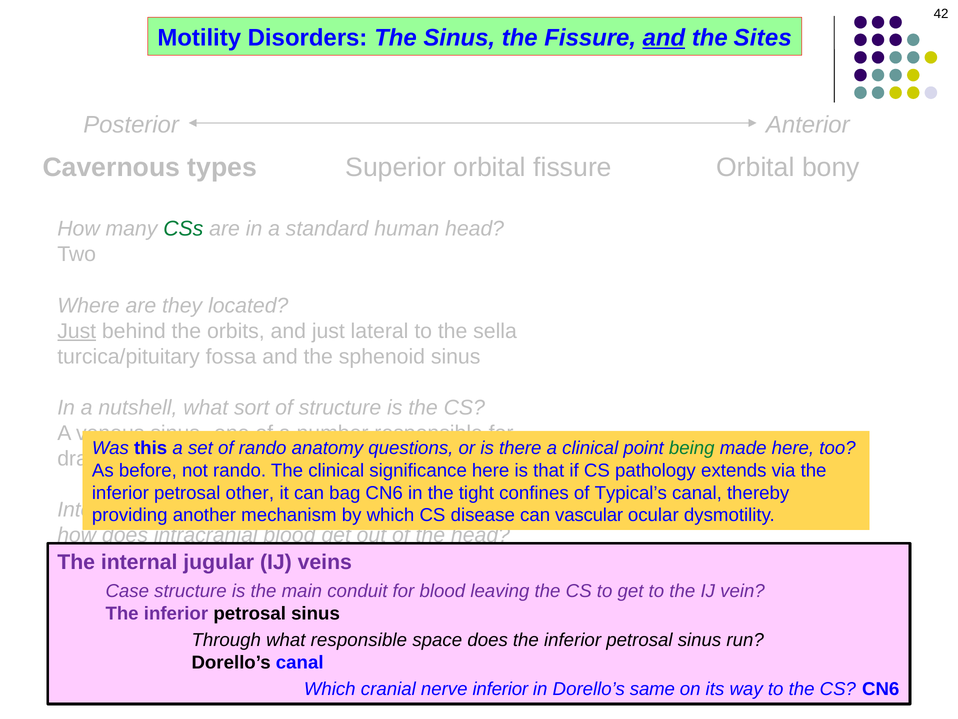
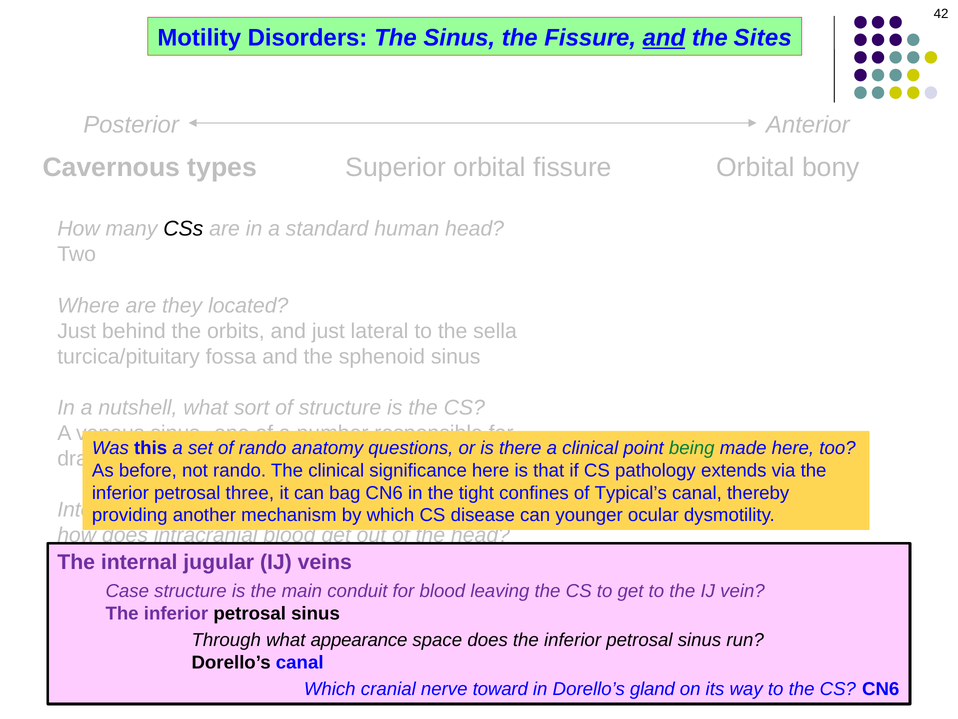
CSs colour: green -> black
Just at (77, 331) underline: present -> none
other: other -> three
vascular: vascular -> younger
what responsible: responsible -> appearance
nerve inferior: inferior -> toward
same: same -> gland
